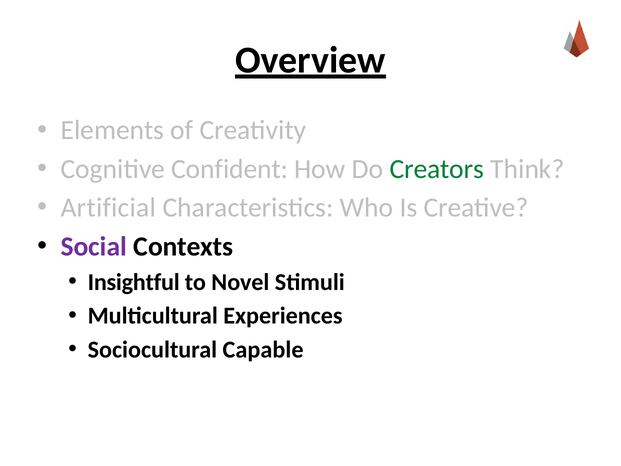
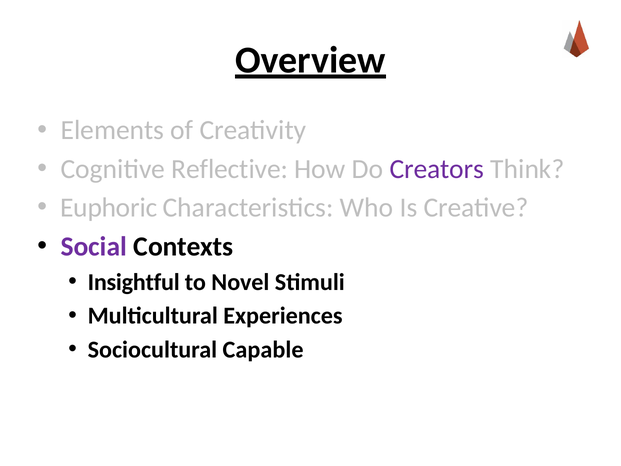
Confident: Confident -> Reflective
Creators colour: green -> purple
Artificial: Artificial -> Euphoric
